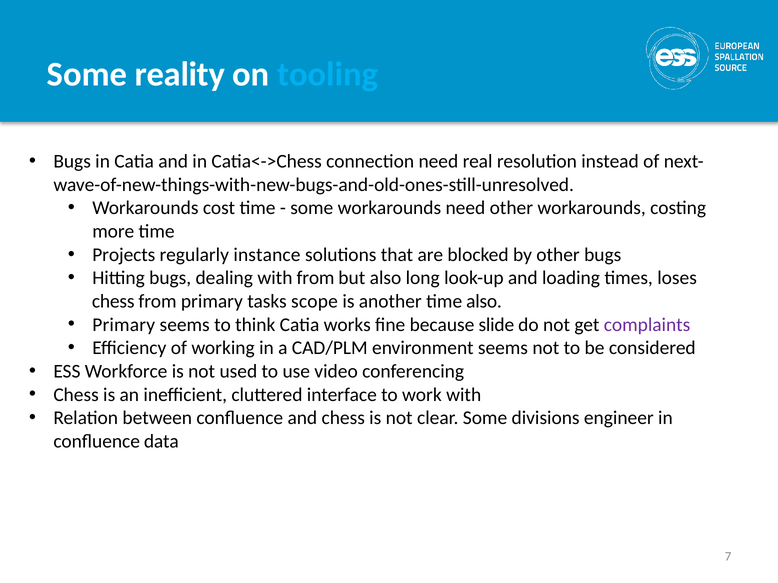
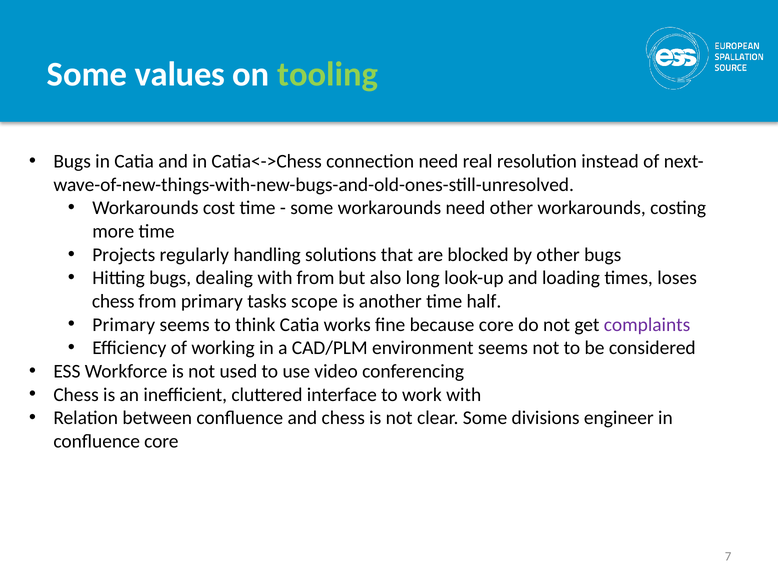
reality: reality -> values
tooling colour: light blue -> light green
instance: instance -> handling
time also: also -> half
because slide: slide -> core
confluence data: data -> core
